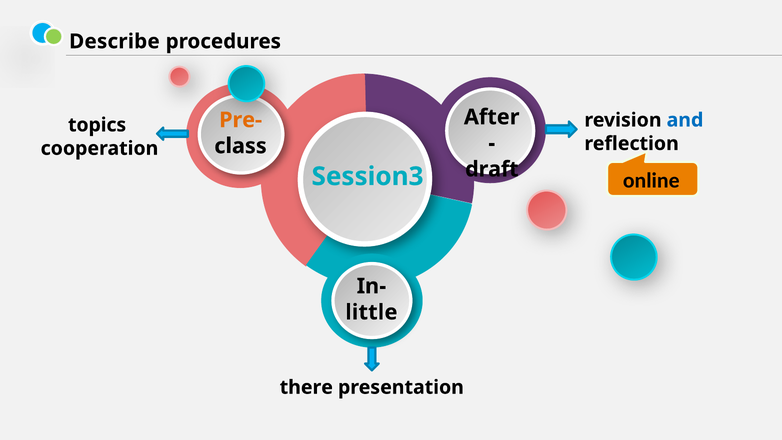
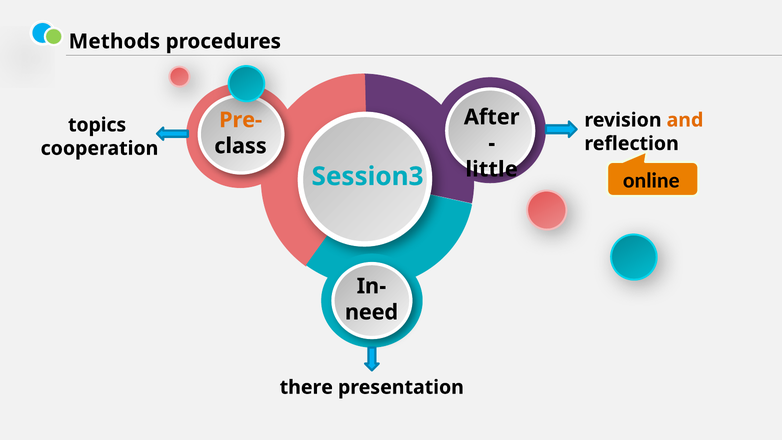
Describe: Describe -> Methods
and colour: blue -> orange
draft: draft -> little
little: little -> need
